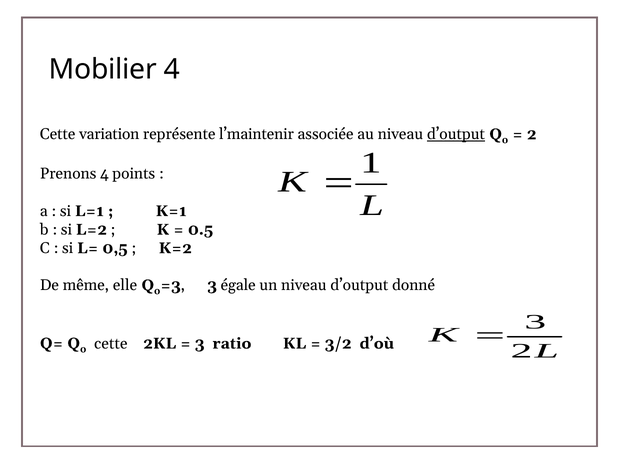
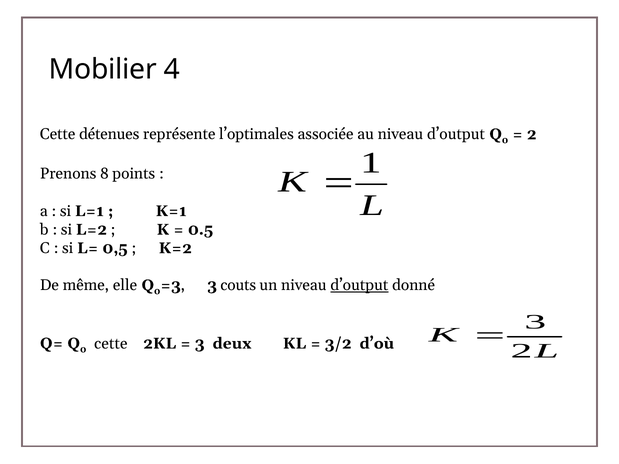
variation: variation -> détenues
l’maintenir: l’maintenir -> l’optimales
d’output at (456, 134) underline: present -> none
Prenons 4: 4 -> 8
égale: égale -> couts
d’output at (359, 285) underline: none -> present
ratio: ratio -> deux
